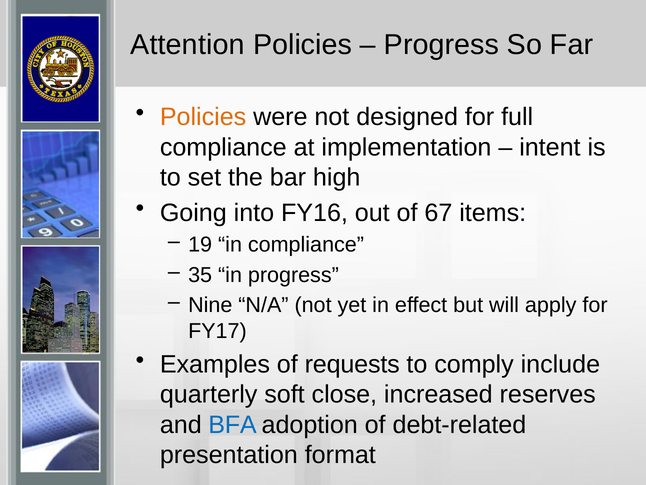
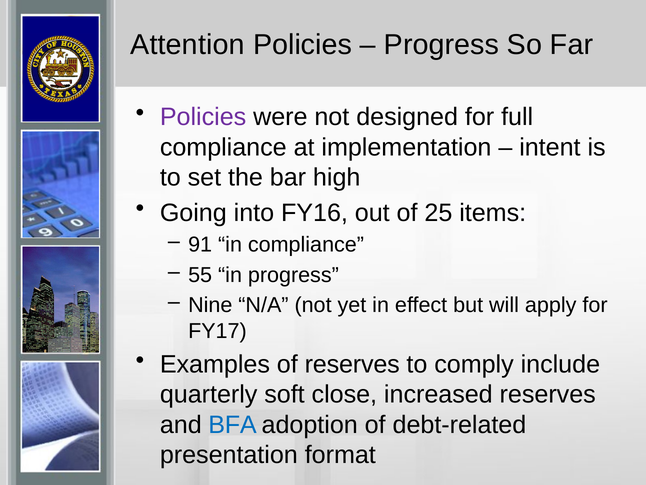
Policies at (203, 117) colour: orange -> purple
67: 67 -> 25
19: 19 -> 91
35: 35 -> 55
of requests: requests -> reserves
